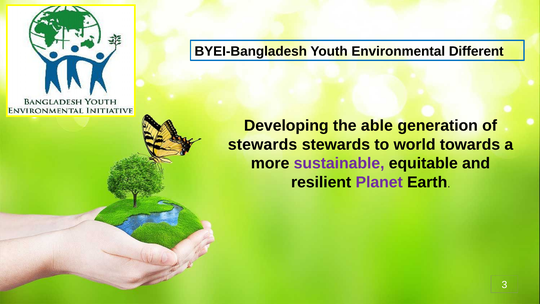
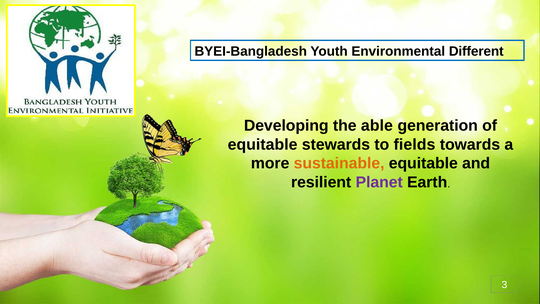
stewards at (263, 144): stewards -> equitable
world: world -> fields
sustainable colour: purple -> orange
